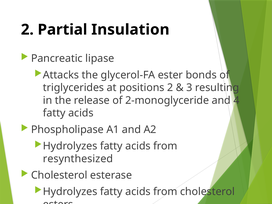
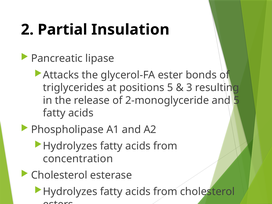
positions 2: 2 -> 5
and 4: 4 -> 5
resynthesized: resynthesized -> concentration
